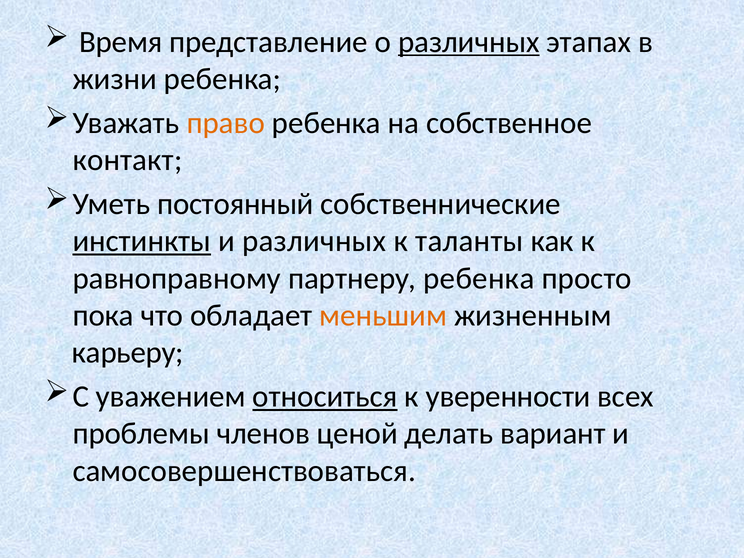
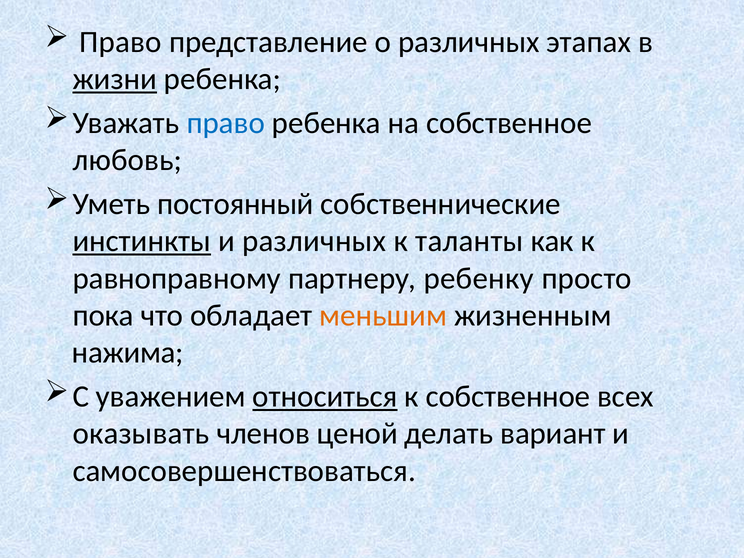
Время at (121, 42): Время -> Право
различных at (469, 42) underline: present -> none
жизни underline: none -> present
право at (226, 123) colour: orange -> blue
контакт: контакт -> любовь
партнеру ребенка: ребенка -> ребенку
карьеру: карьеру -> нажима
к уверенности: уверенности -> собственное
проблемы: проблемы -> оказывать
